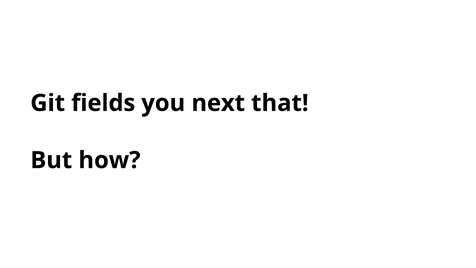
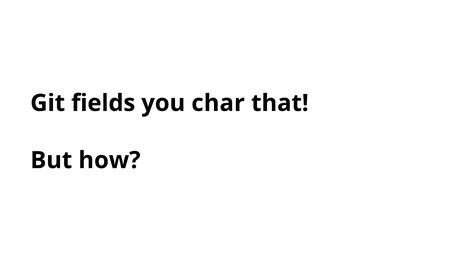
next: next -> char
